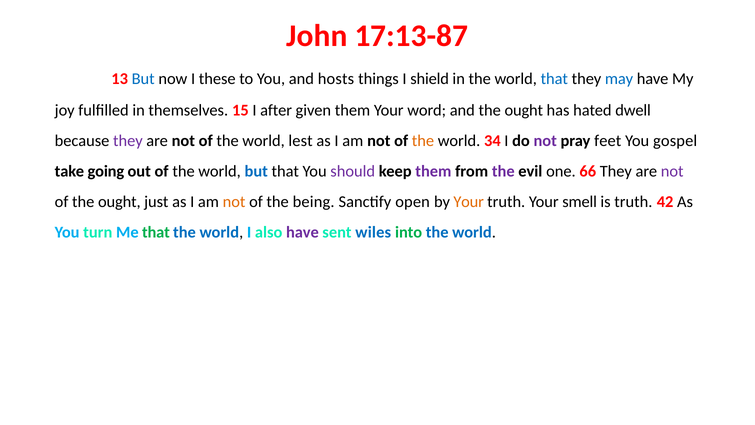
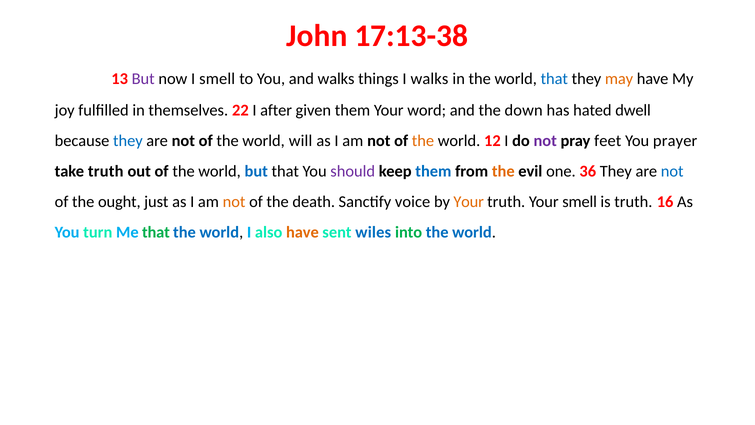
17:13-87: 17:13-87 -> 17:13-38
But at (143, 79) colour: blue -> purple
I these: these -> smell
and hosts: hosts -> walks
I shield: shield -> walks
may colour: blue -> orange
15: 15 -> 22
and the ought: ought -> down
they at (128, 141) colour: purple -> blue
lest: lest -> will
34: 34 -> 12
gospel: gospel -> prayer
take going: going -> truth
them at (433, 171) colour: purple -> blue
the at (503, 171) colour: purple -> orange
66: 66 -> 36
not at (672, 171) colour: purple -> blue
being: being -> death
open: open -> voice
42: 42 -> 16
have at (302, 232) colour: purple -> orange
